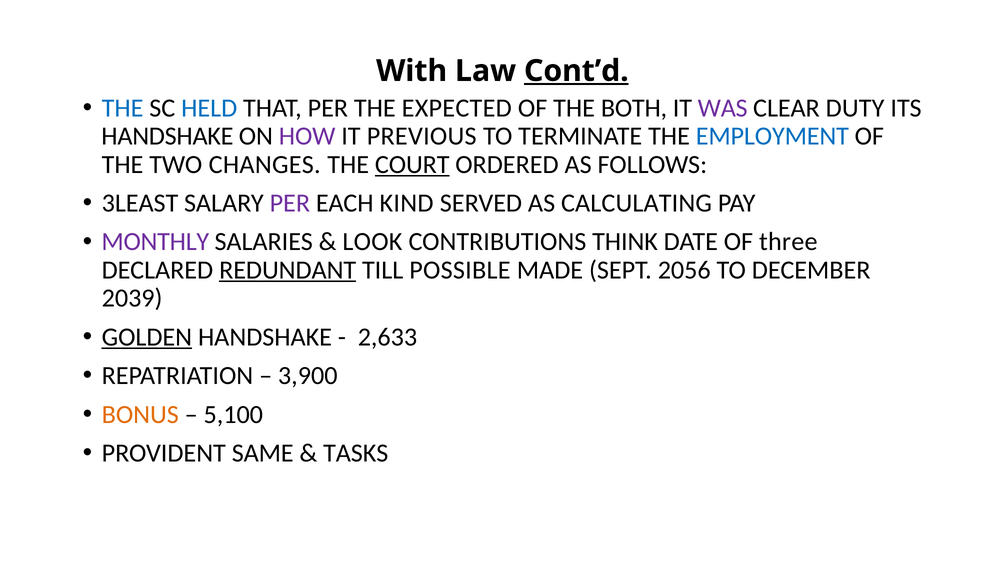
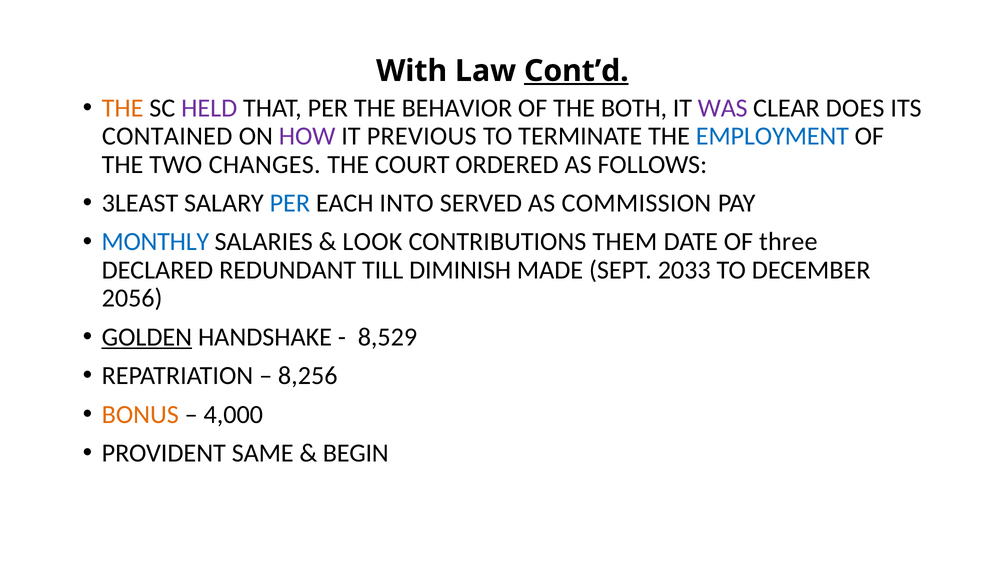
THE at (123, 108) colour: blue -> orange
HELD colour: blue -> purple
EXPECTED: EXPECTED -> BEHAVIOR
DUTY: DUTY -> DOES
HANDSHAKE at (167, 136): HANDSHAKE -> CONTAINED
COURT underline: present -> none
PER at (290, 203) colour: purple -> blue
KIND: KIND -> INTO
CALCULATING: CALCULATING -> COMMISSION
MONTHLY colour: purple -> blue
THINK: THINK -> THEM
REDUNDANT underline: present -> none
POSSIBLE: POSSIBLE -> DIMINISH
2056: 2056 -> 2033
2039: 2039 -> 2056
2,633: 2,633 -> 8,529
3,900: 3,900 -> 8,256
5,100: 5,100 -> 4,000
TASKS: TASKS -> BEGIN
